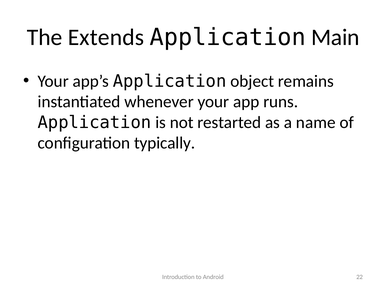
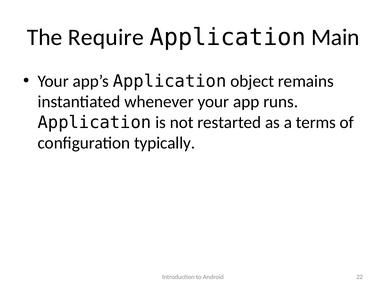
Extends: Extends -> Require
name: name -> terms
